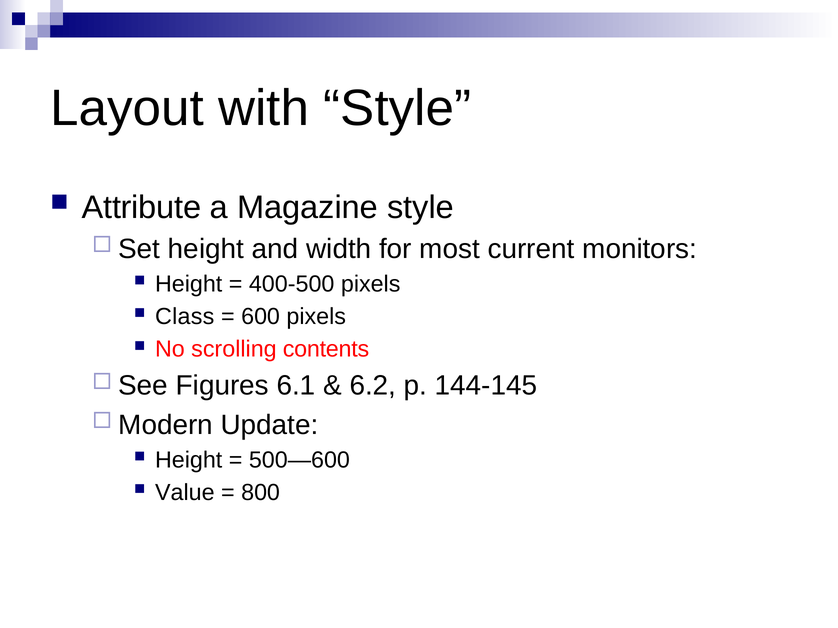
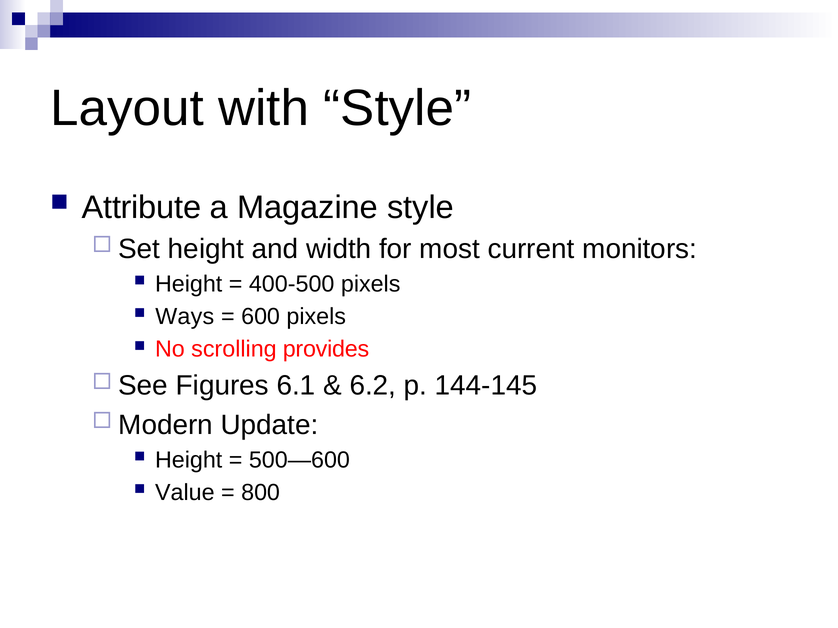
Class: Class -> Ways
contents: contents -> provides
